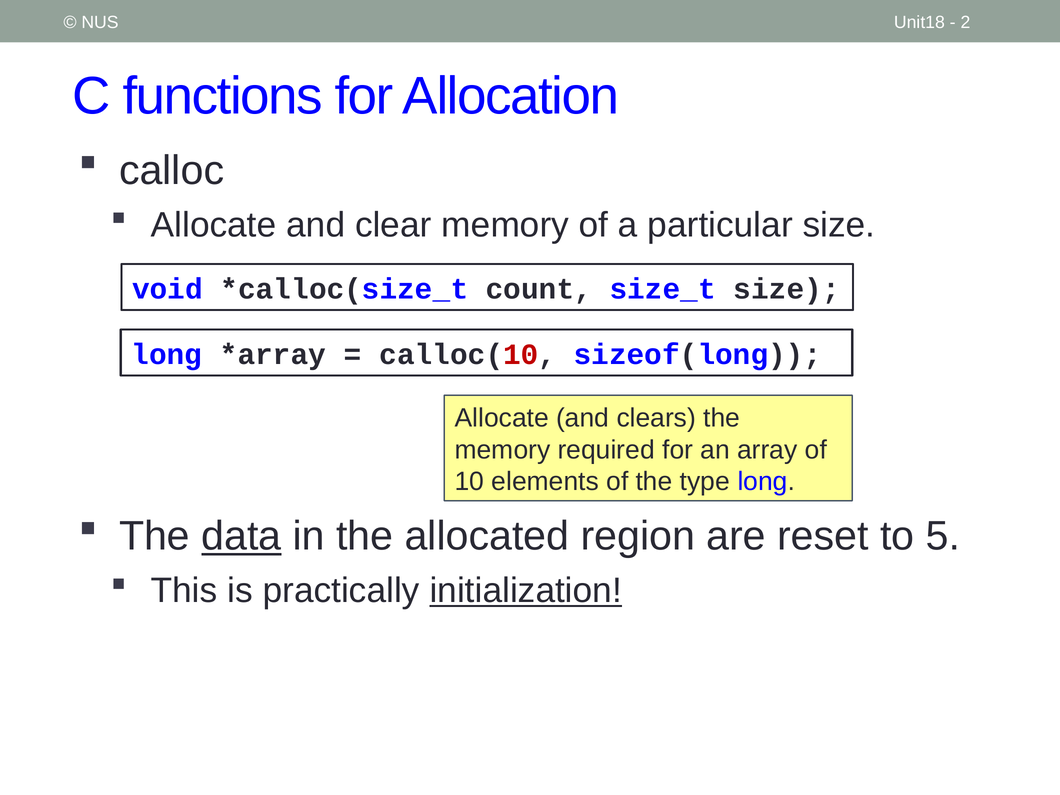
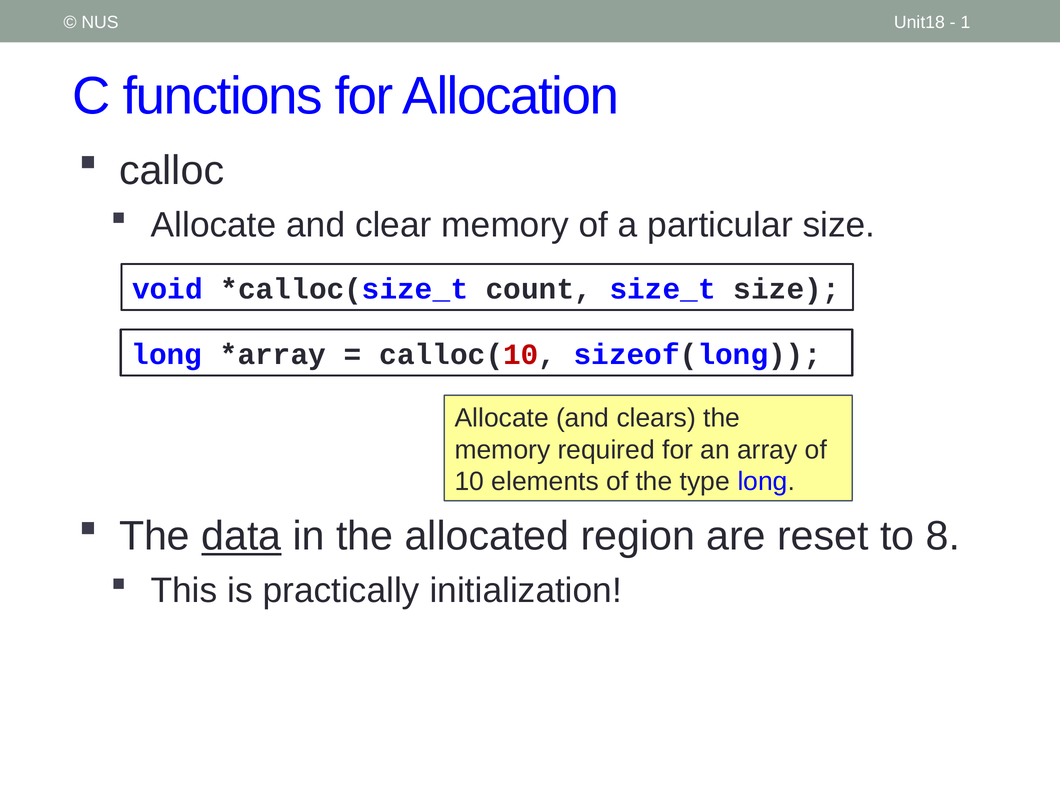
2: 2 -> 1
5: 5 -> 8
initialization underline: present -> none
